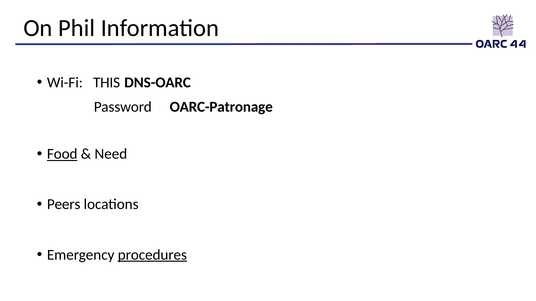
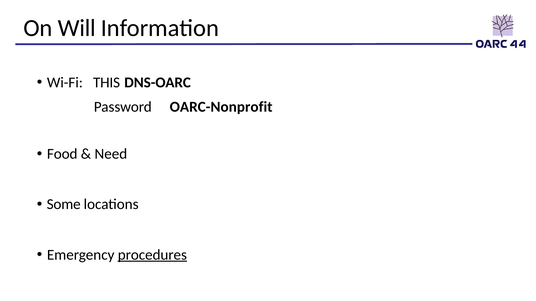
Phil: Phil -> Will
OARC-Patronage: OARC-Patronage -> OARC-Nonprofit
Food underline: present -> none
Peers: Peers -> Some
